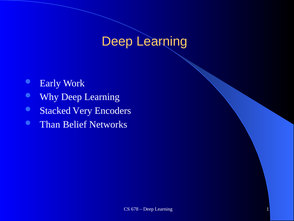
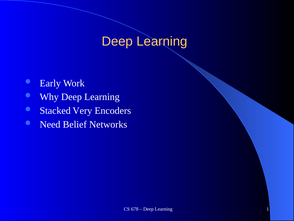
Than: Than -> Need
